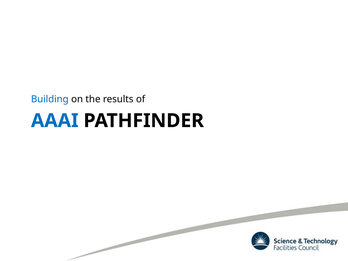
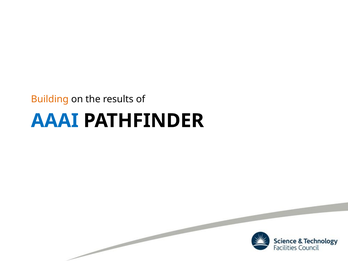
Building colour: blue -> orange
